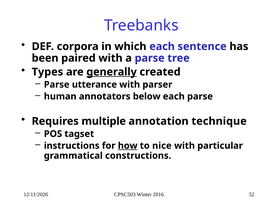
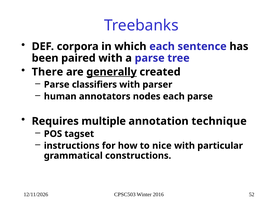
Types: Types -> There
utterance: utterance -> classifiers
below: below -> nodes
how underline: present -> none
